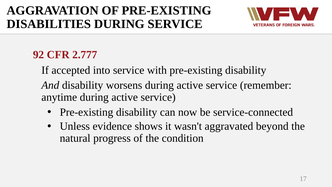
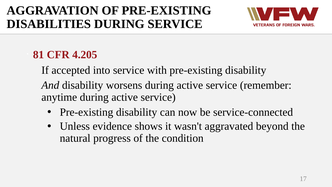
92: 92 -> 81
2.777: 2.777 -> 4.205
